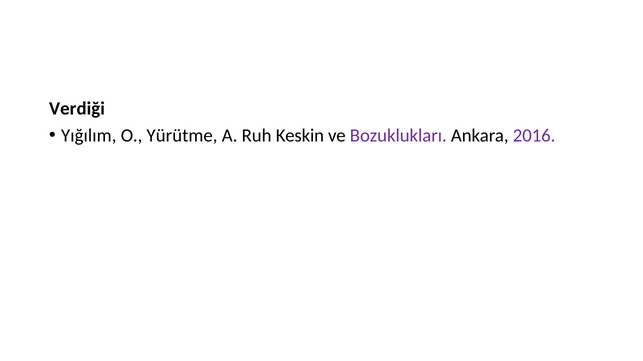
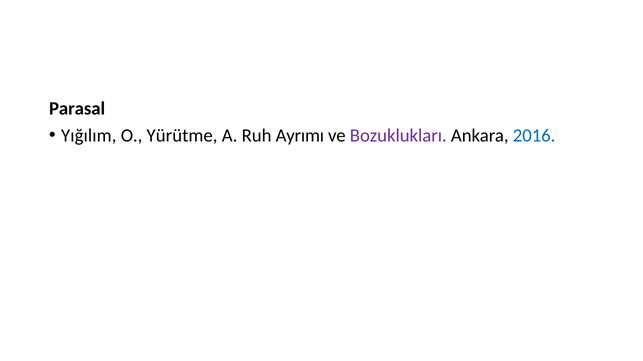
Verdiği: Verdiği -> Parasal
Keskin: Keskin -> Ayrımı
2016 colour: purple -> blue
